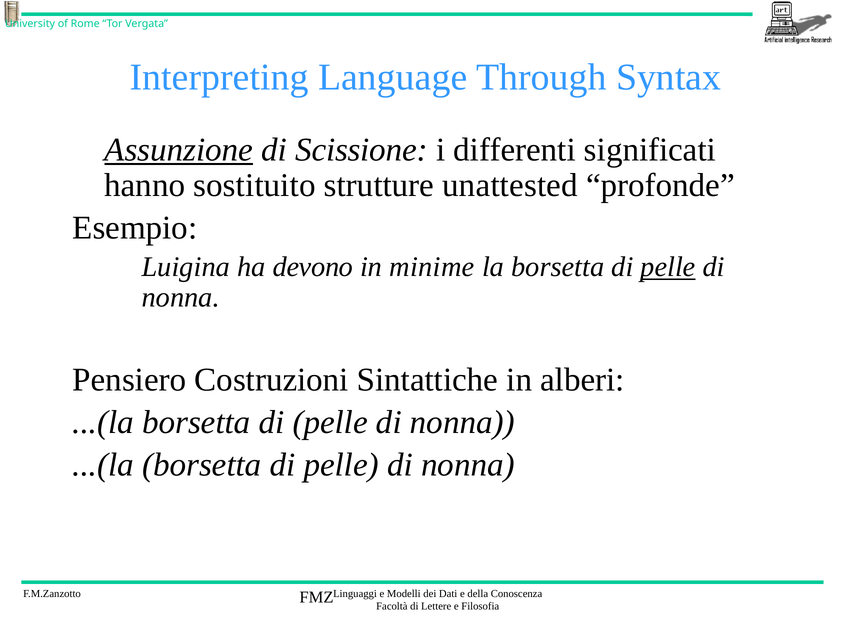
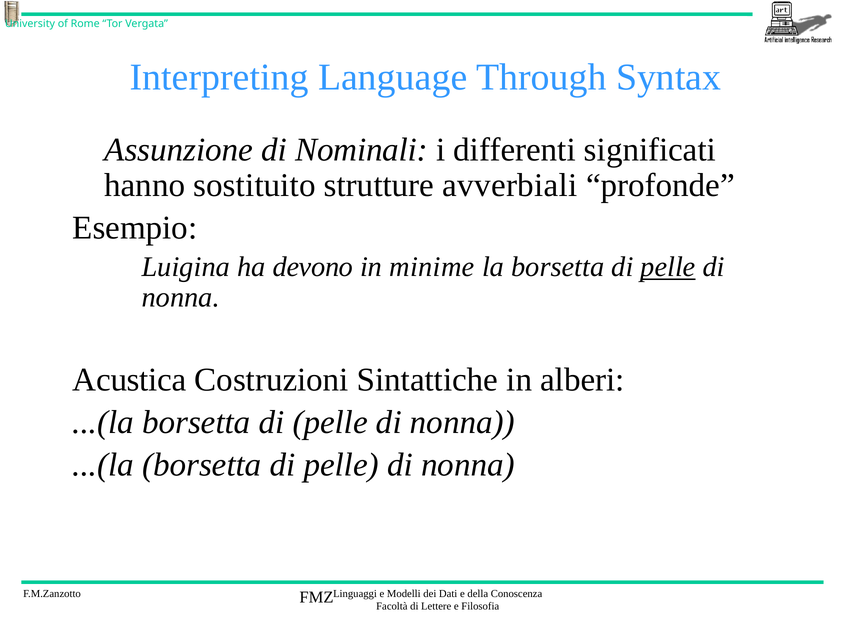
Assunzione underline: present -> none
Scissione: Scissione -> Nominali
unattested: unattested -> avverbiali
Pensiero: Pensiero -> Acustica
